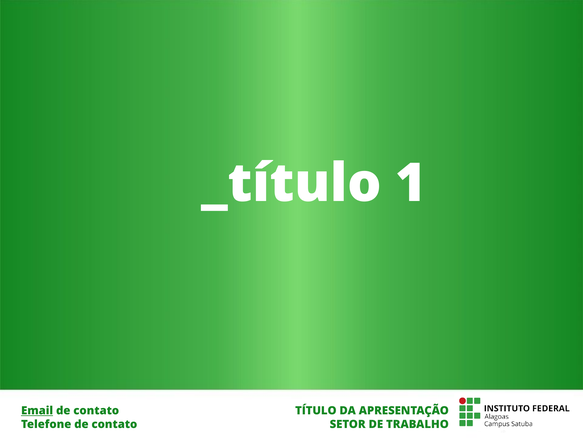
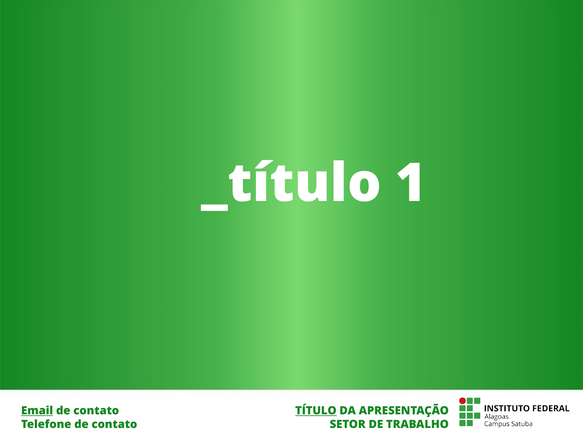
TÍTULO underline: none -> present
